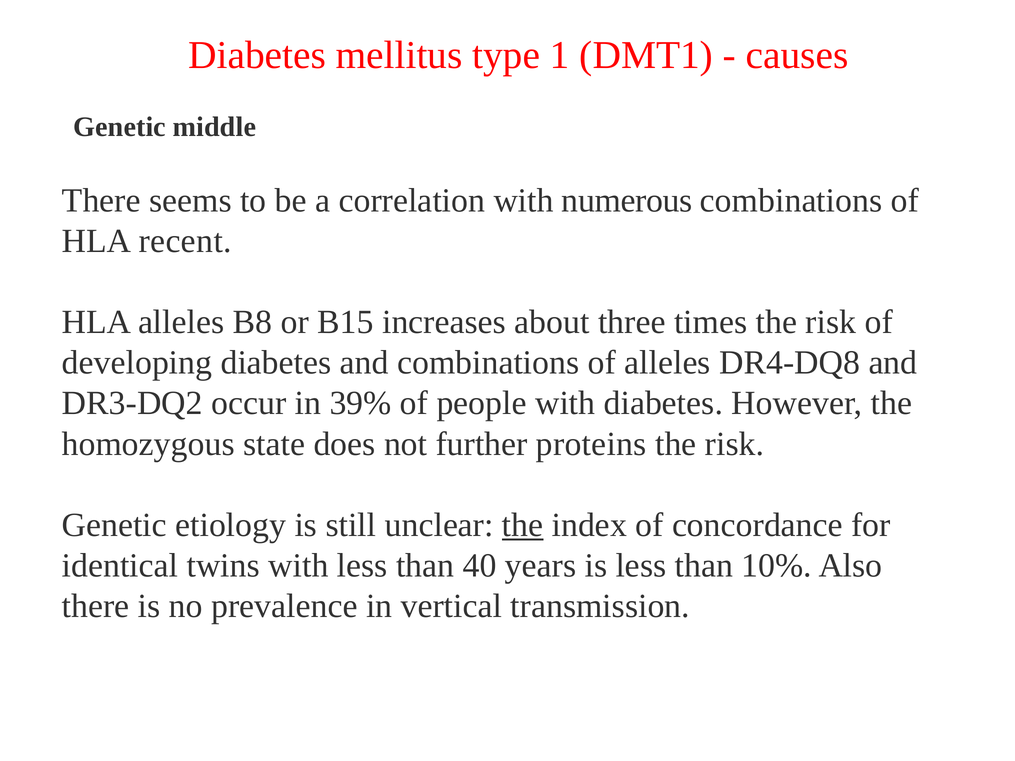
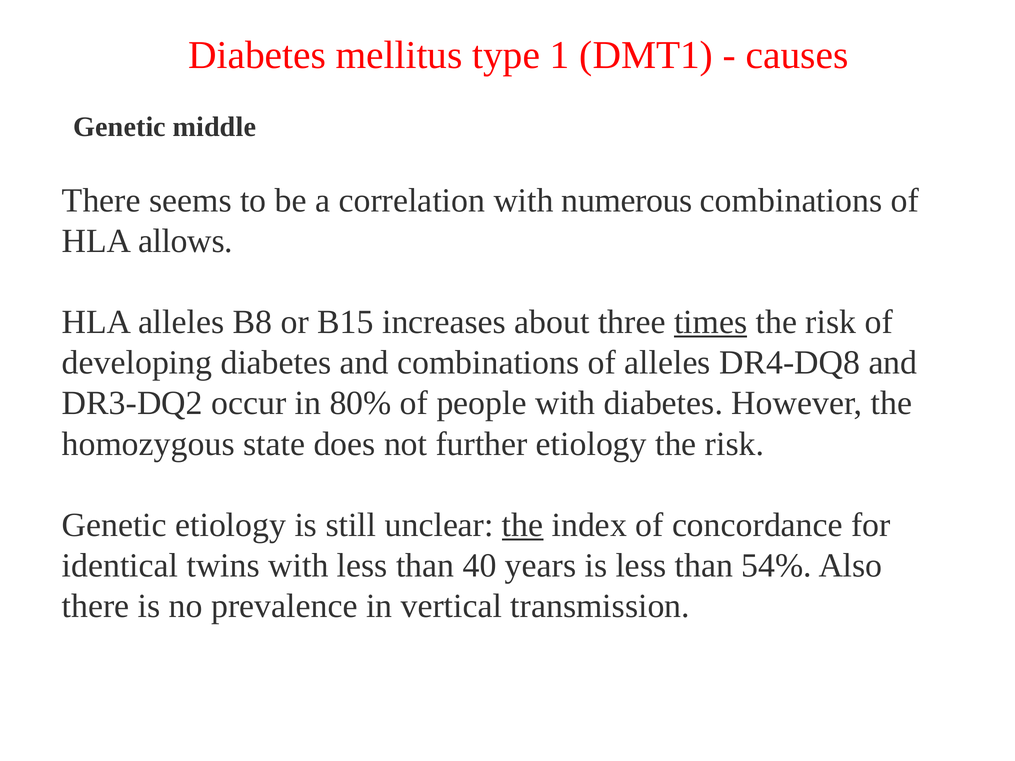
recent: recent -> allows
times underline: none -> present
39%: 39% -> 80%
further proteins: proteins -> etiology
10%: 10% -> 54%
